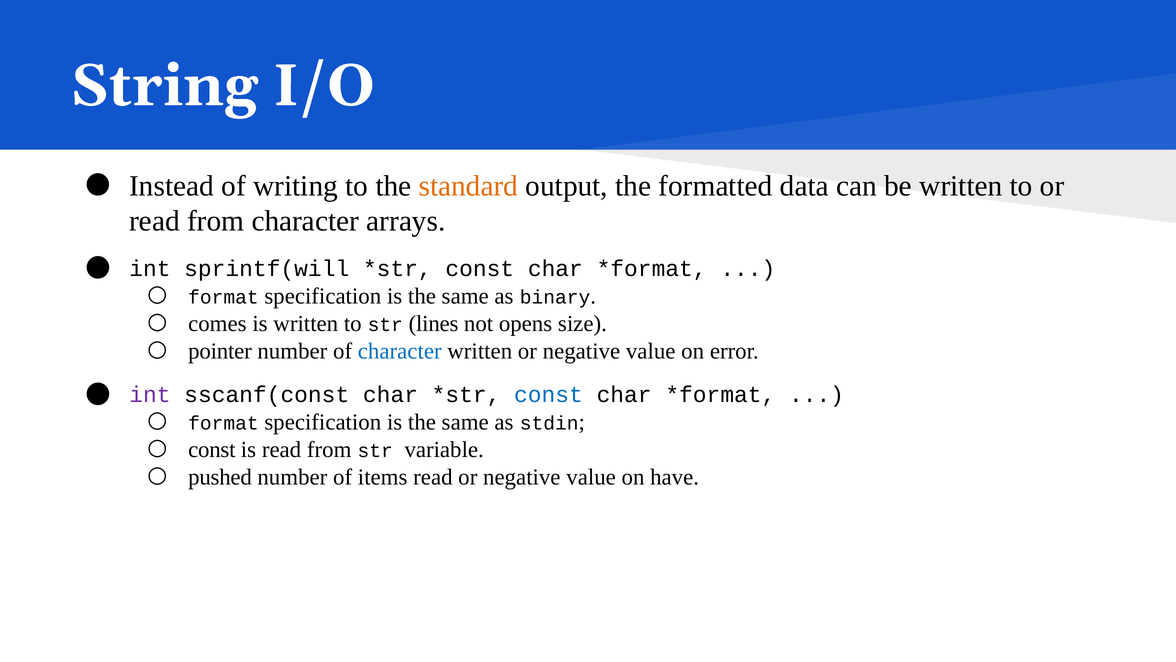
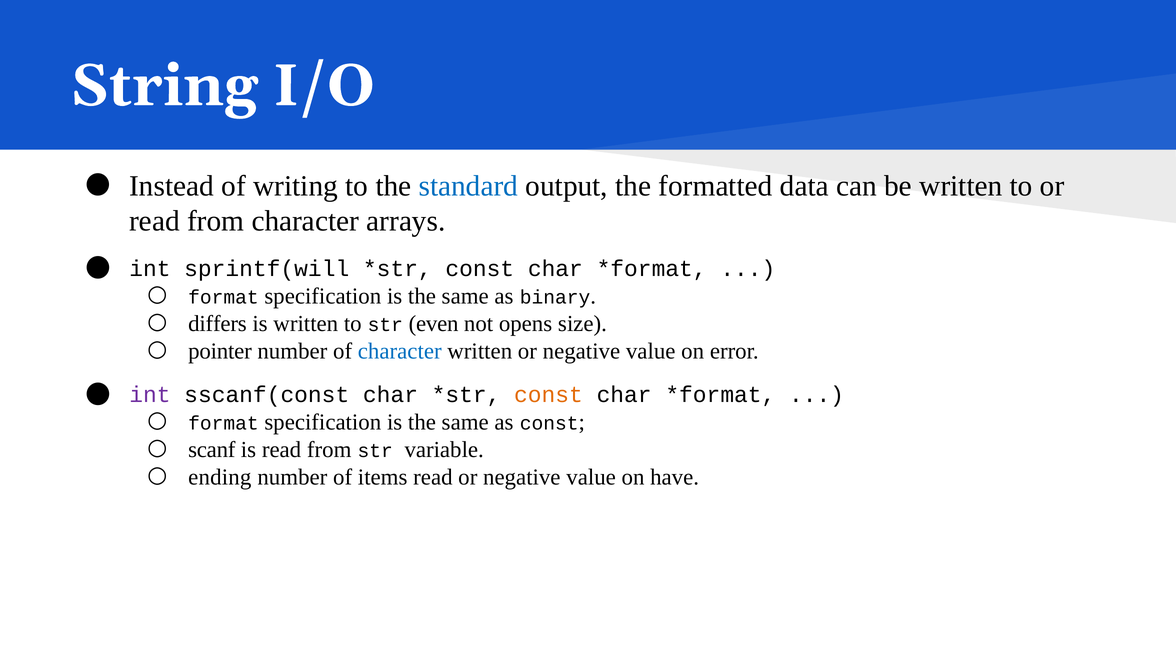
standard colour: orange -> blue
comes: comes -> differs
lines: lines -> even
const at (548, 395) colour: blue -> orange
as stdin: stdin -> const
const at (212, 449): const -> scanf
pushed: pushed -> ending
